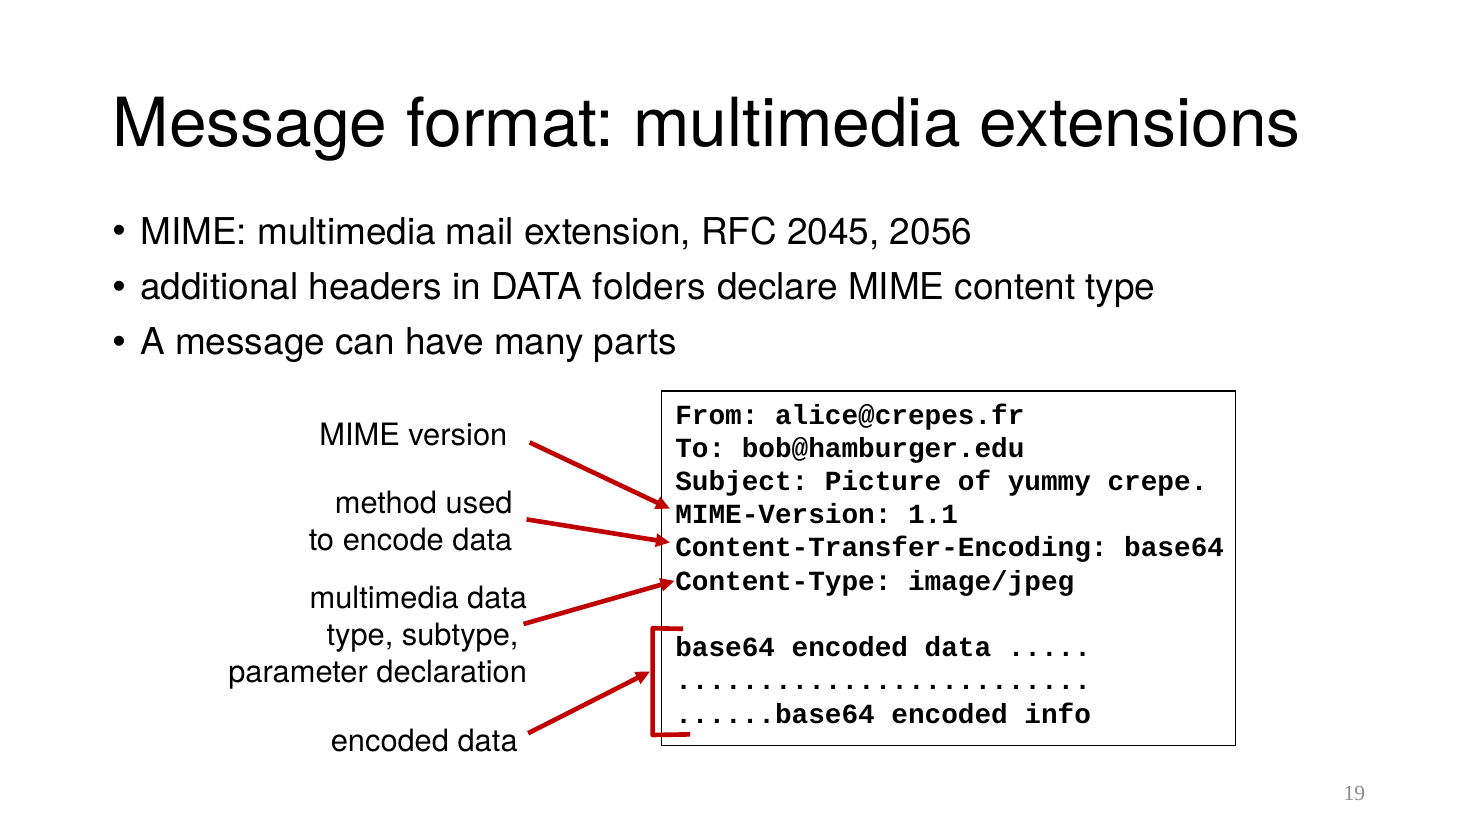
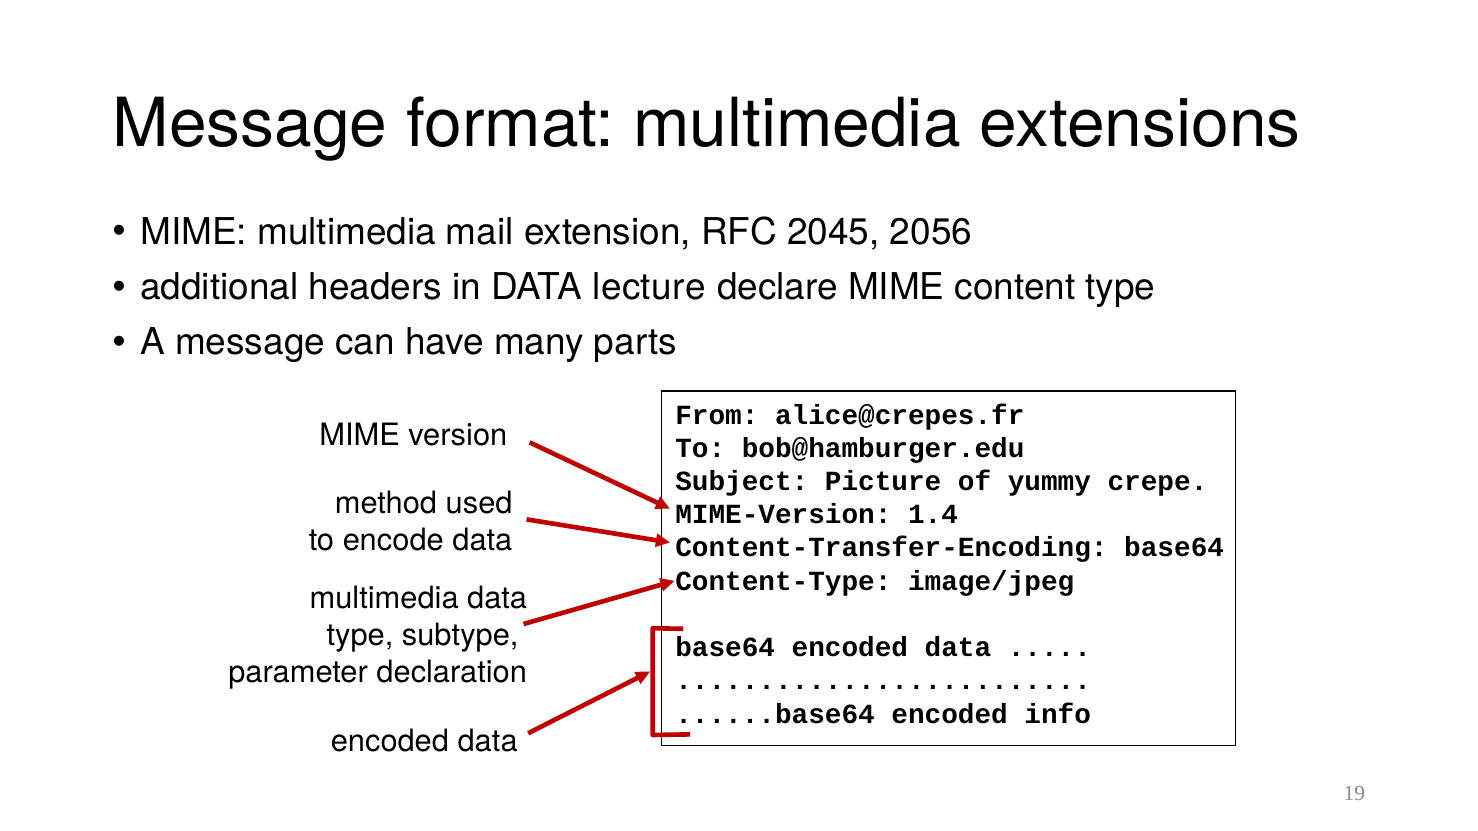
folders: folders -> lecture
1.1: 1.1 -> 1.4
